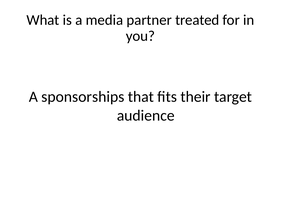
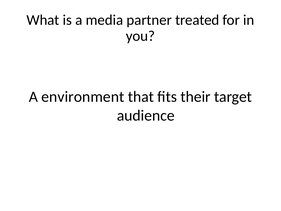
sponsorships: sponsorships -> environment
